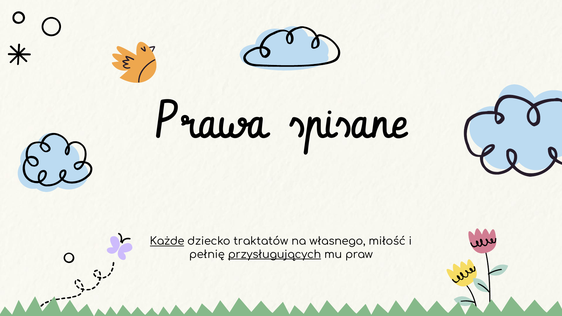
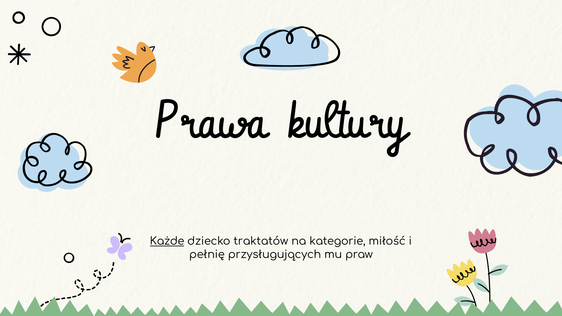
spisane: spisane -> kultury
własnego: własnego -> kategorie
przysługujących underline: present -> none
